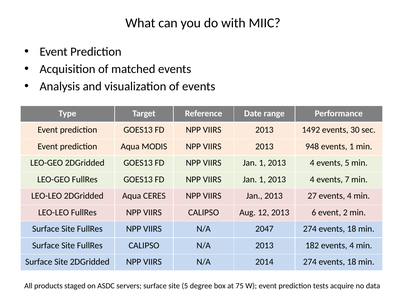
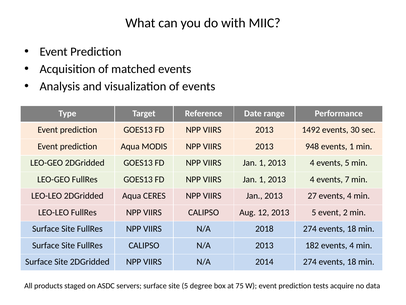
2013 6: 6 -> 5
2047: 2047 -> 2018
